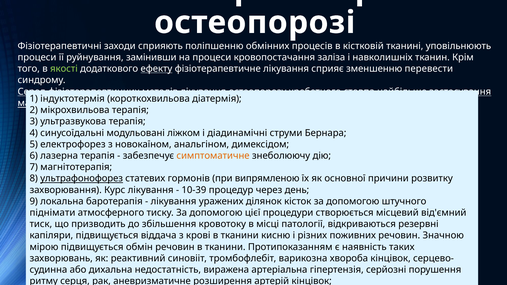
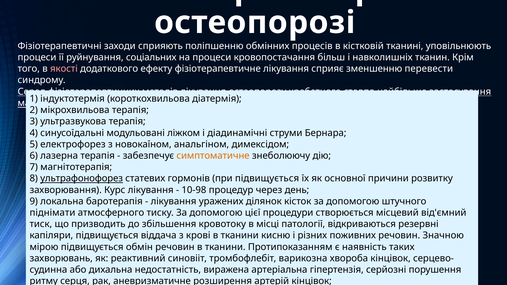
замінивши: замінивши -> соціальних
заліза: заліза -> більш
якості colour: light green -> pink
ефекту underline: present -> none
при випрямленою: випрямленою -> підвищується
10-39: 10-39 -> 10-98
